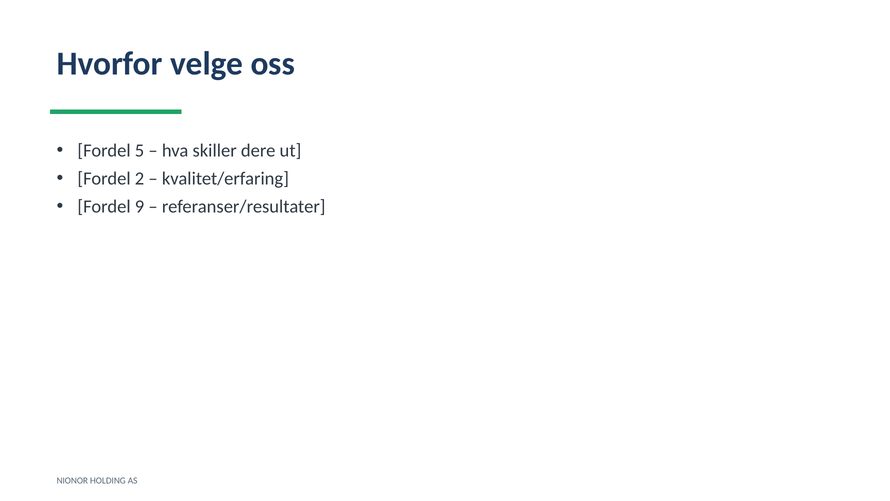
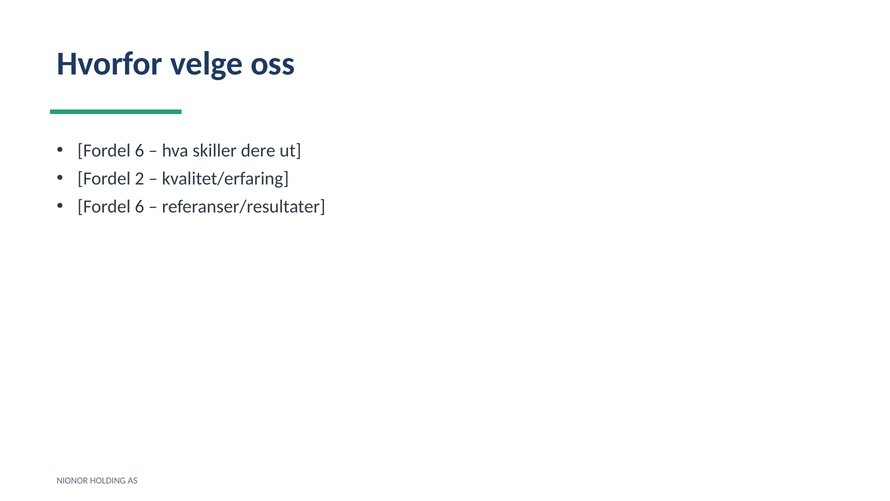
5 at (140, 151): 5 -> 6
9 at (140, 206): 9 -> 6
